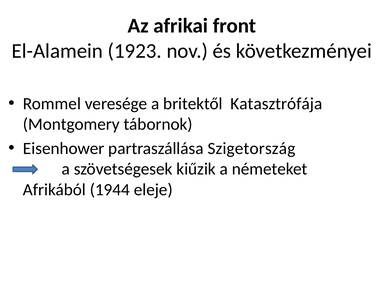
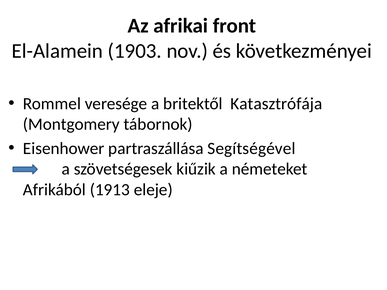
1923: 1923 -> 1903
Szigetország: Szigetország -> Segítségével
1944: 1944 -> 1913
